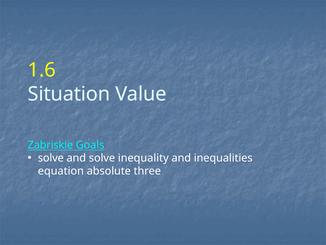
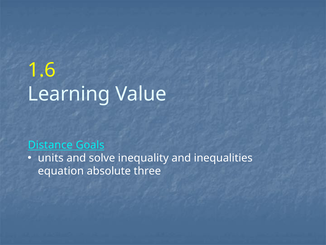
Situation: Situation -> Learning
Zabriskie: Zabriskie -> Distance
solve at (51, 158): solve -> units
